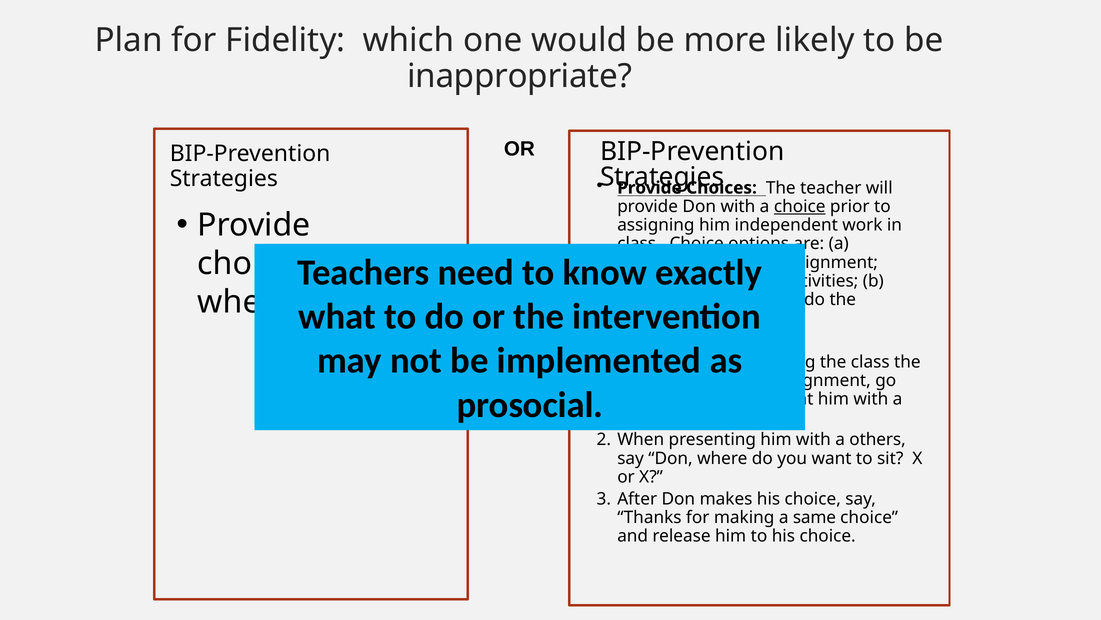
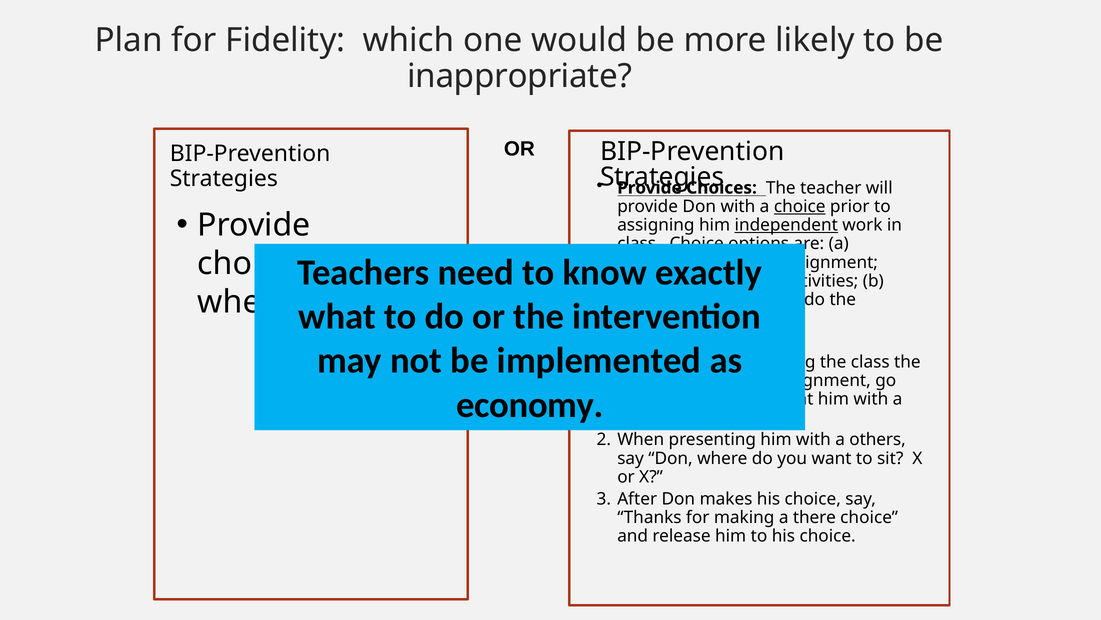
independent at (786, 225) underline: none -> present
prosocial: prosocial -> economy
same: same -> there
